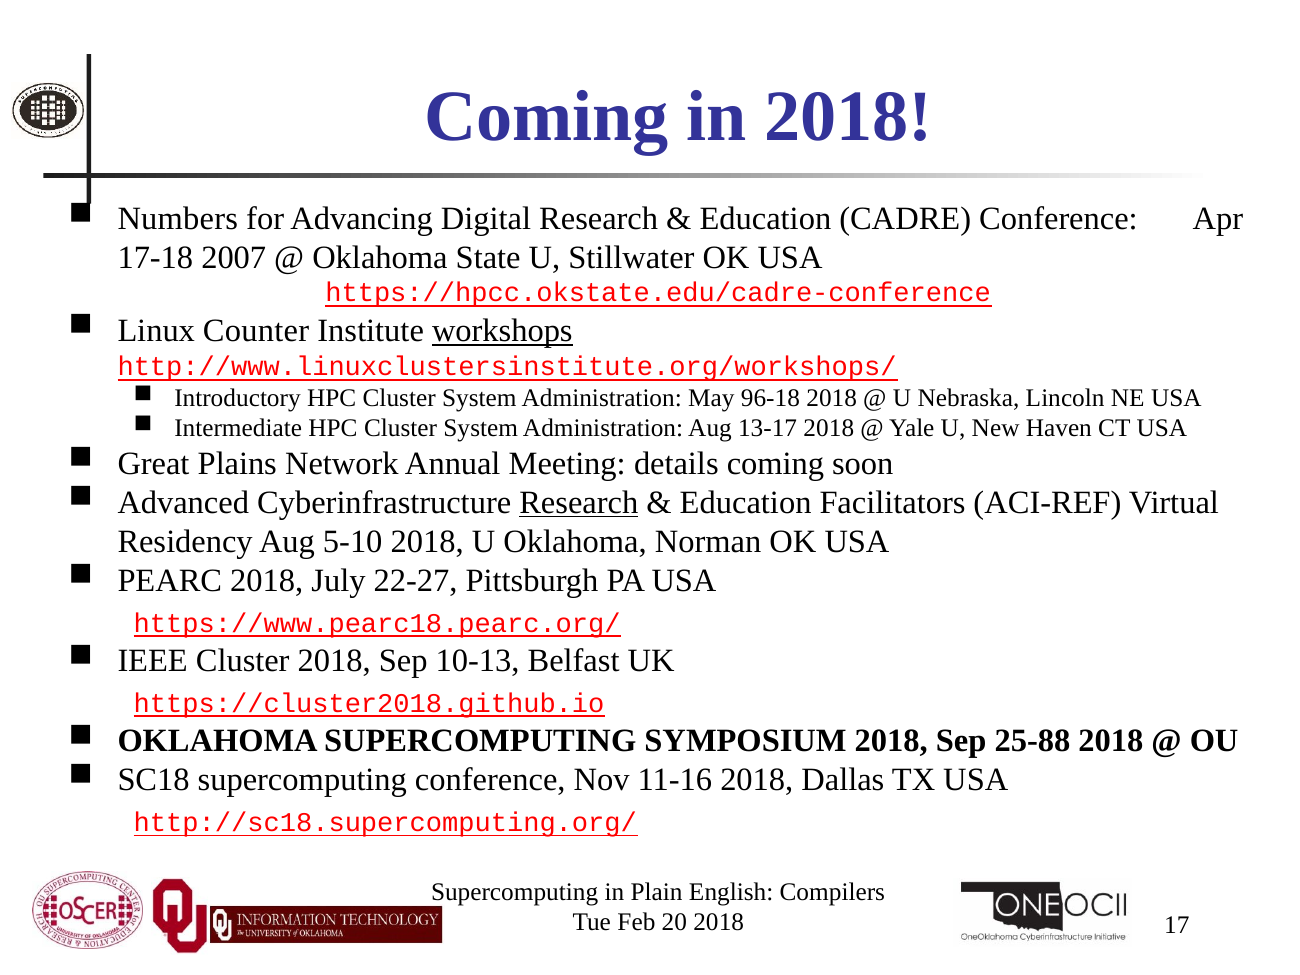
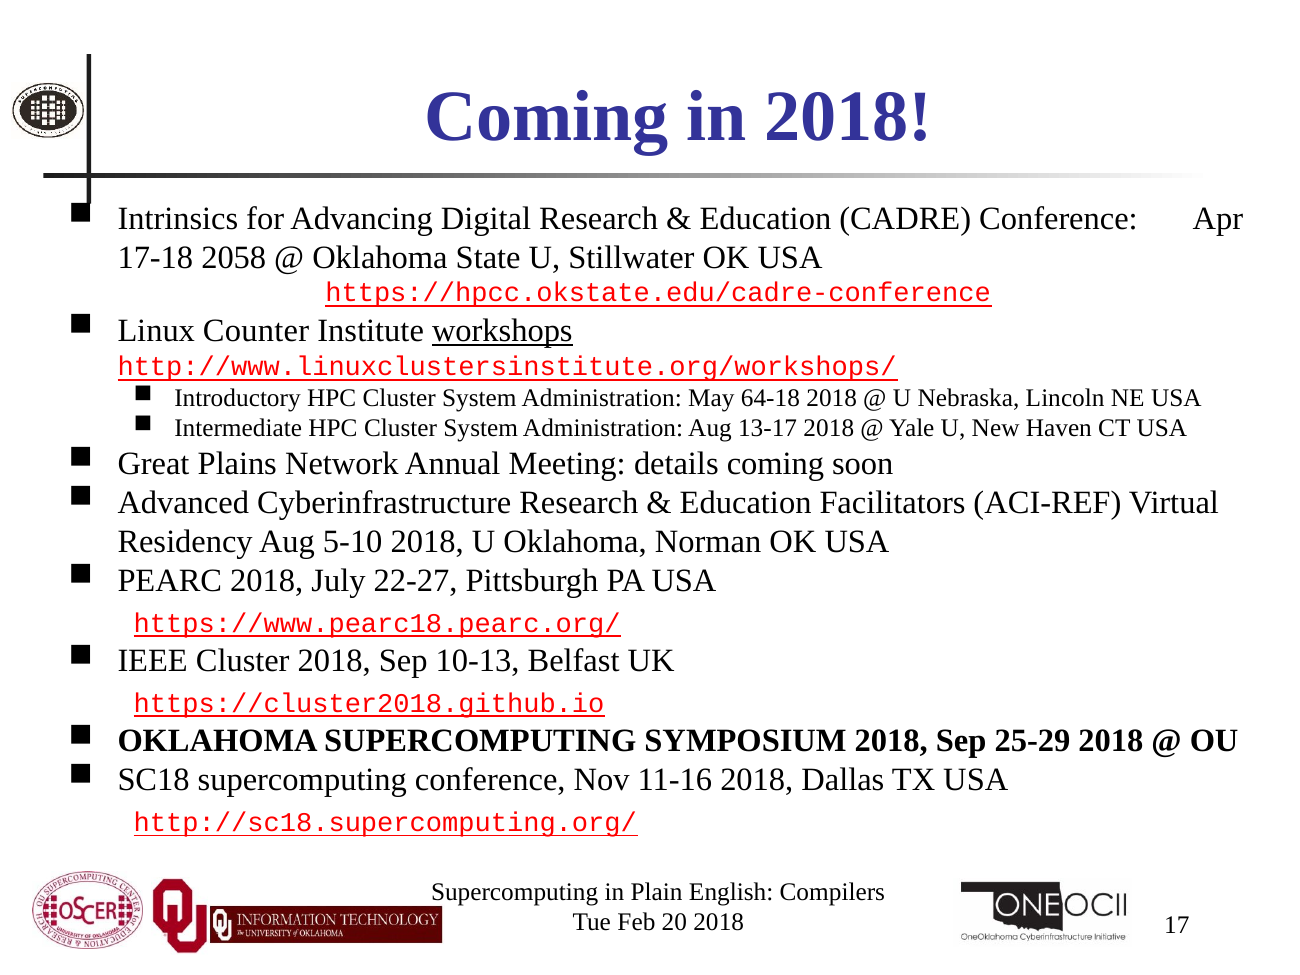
Numbers: Numbers -> Intrinsics
2007: 2007 -> 2058
96-18: 96-18 -> 64-18
Research at (579, 503) underline: present -> none
25-88: 25-88 -> 25-29
